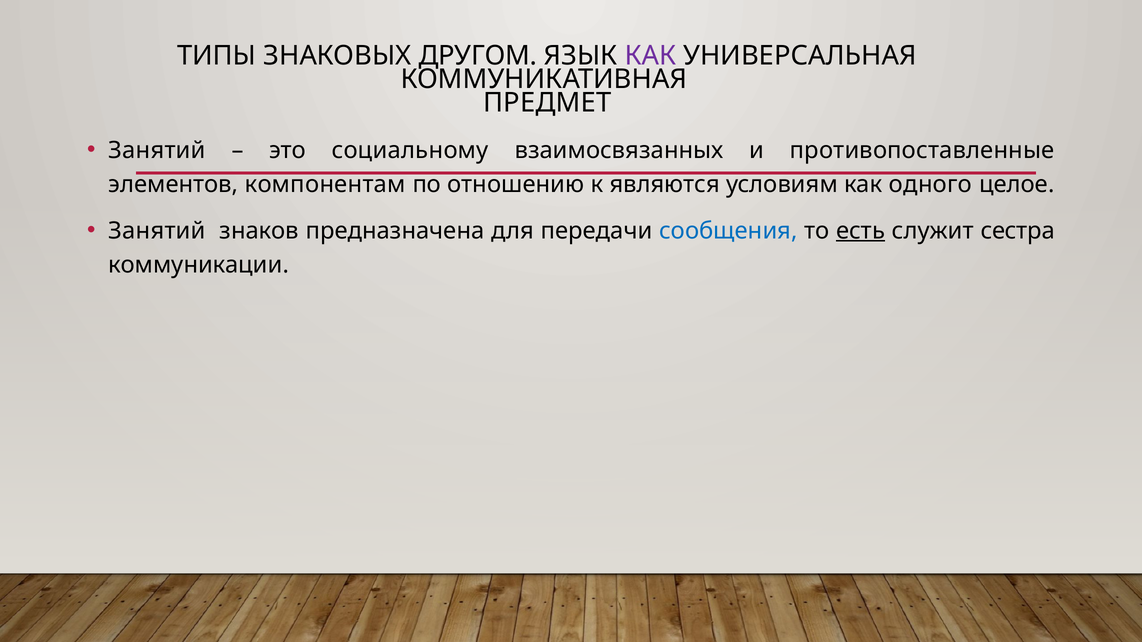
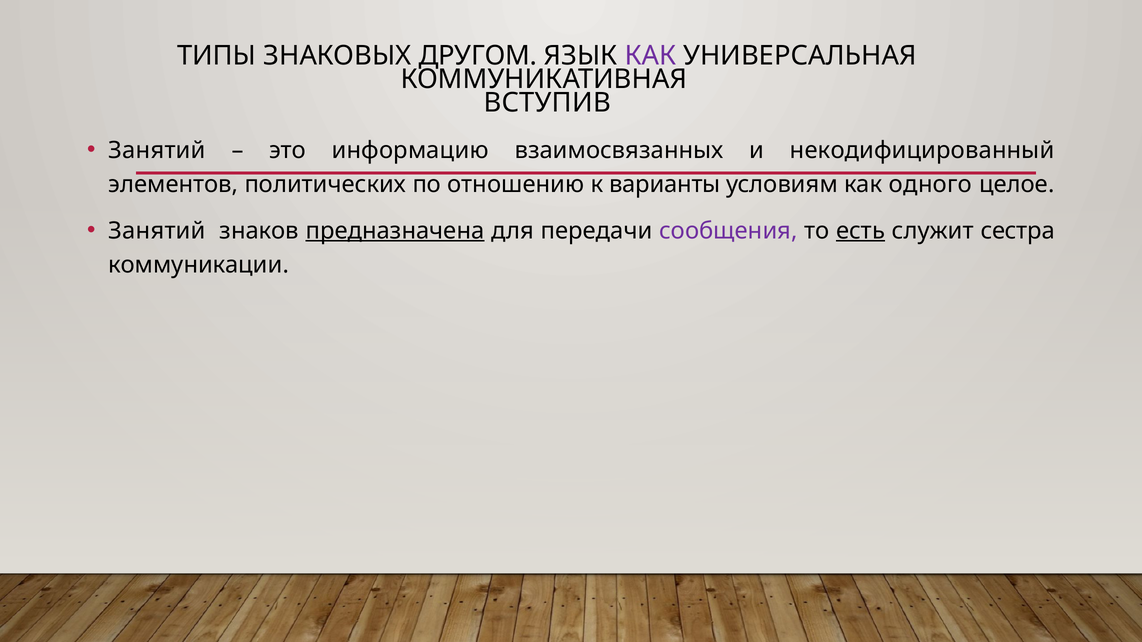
ПРЕДМЕТ: ПРЕДМЕТ -> ВСТУПИВ
социальному: социальному -> информацию
противопоставленные: противопоставленные -> некодифицированный
компонентам: компонентам -> политических
являются: являются -> варианты
предназначена underline: none -> present
сообщения colour: blue -> purple
